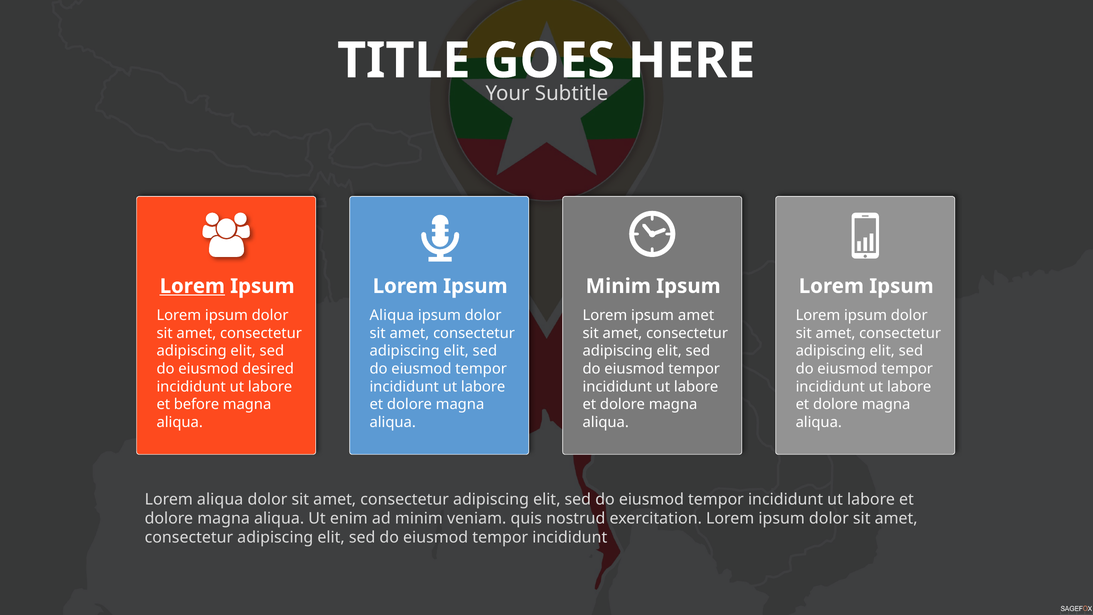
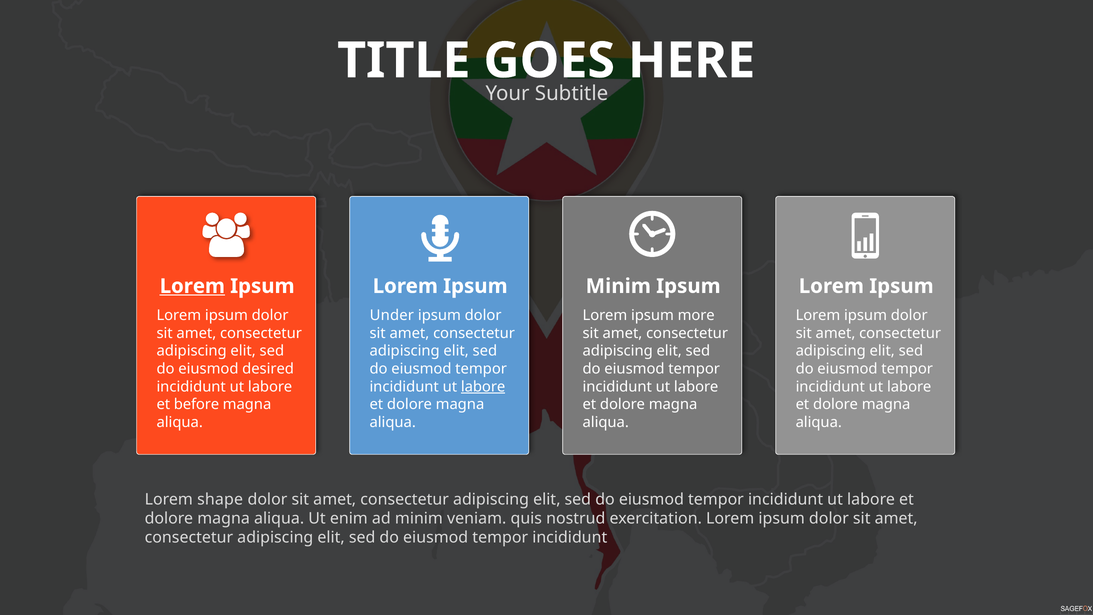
Aliqua at (392, 315): Aliqua -> Under
ipsum amet: amet -> more
labore at (483, 387) underline: none -> present
Lorem aliqua: aliqua -> shape
